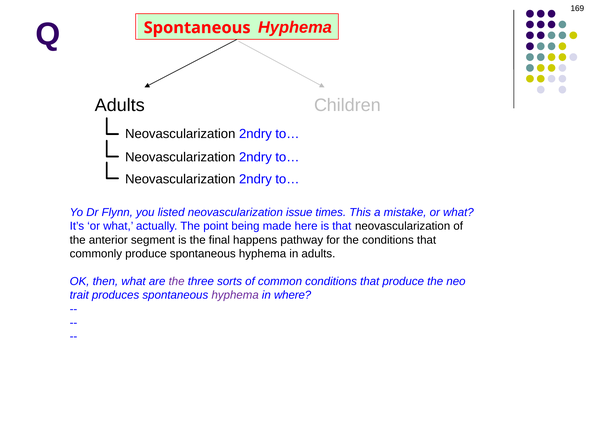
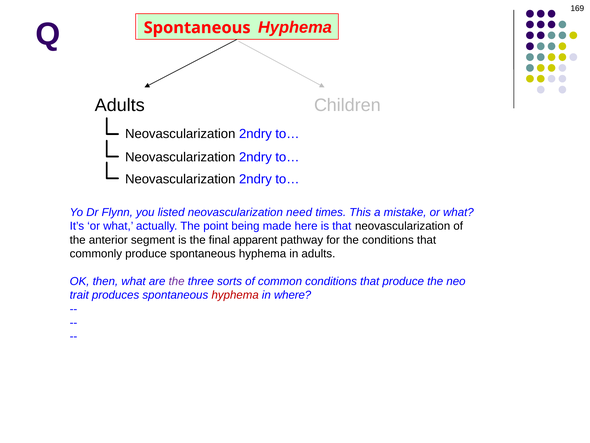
issue: issue -> need
happens: happens -> apparent
hyphema at (235, 295) colour: purple -> red
